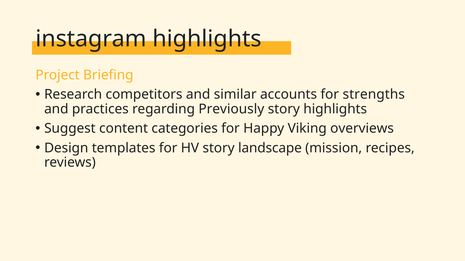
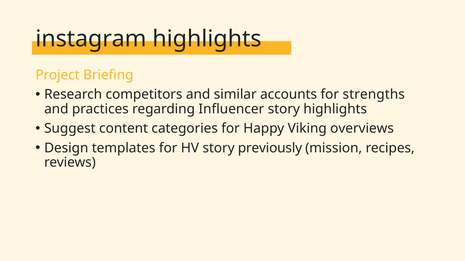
Previously: Previously -> Influencer
landscape: landscape -> previously
